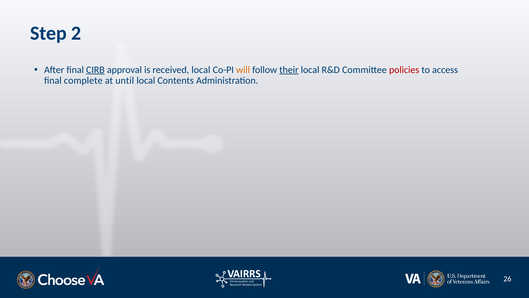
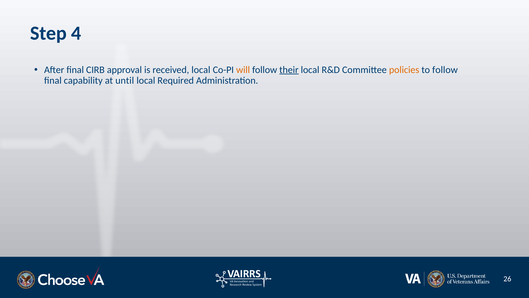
2: 2 -> 4
CIRB underline: present -> none
policies colour: red -> orange
to access: access -> follow
complete: complete -> capability
Contents: Contents -> Required
